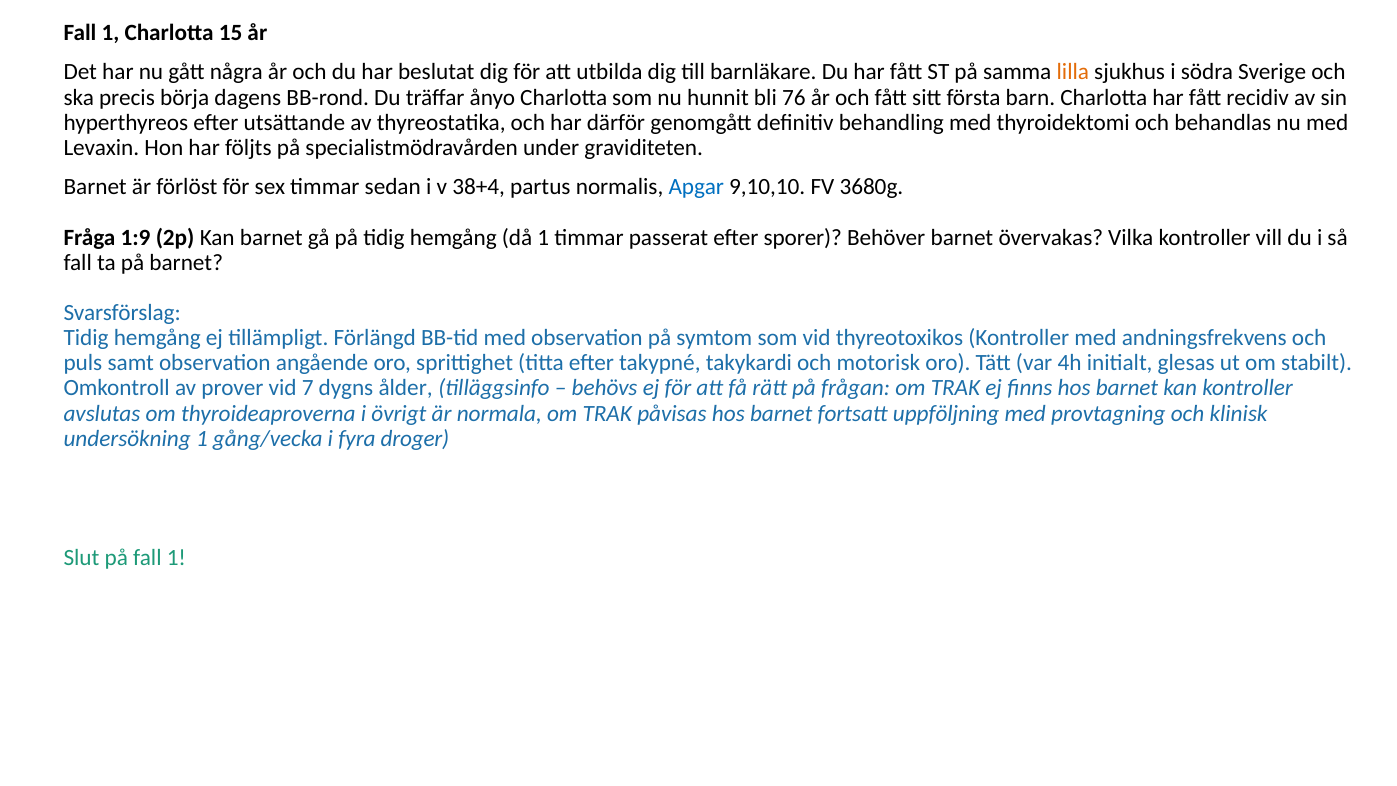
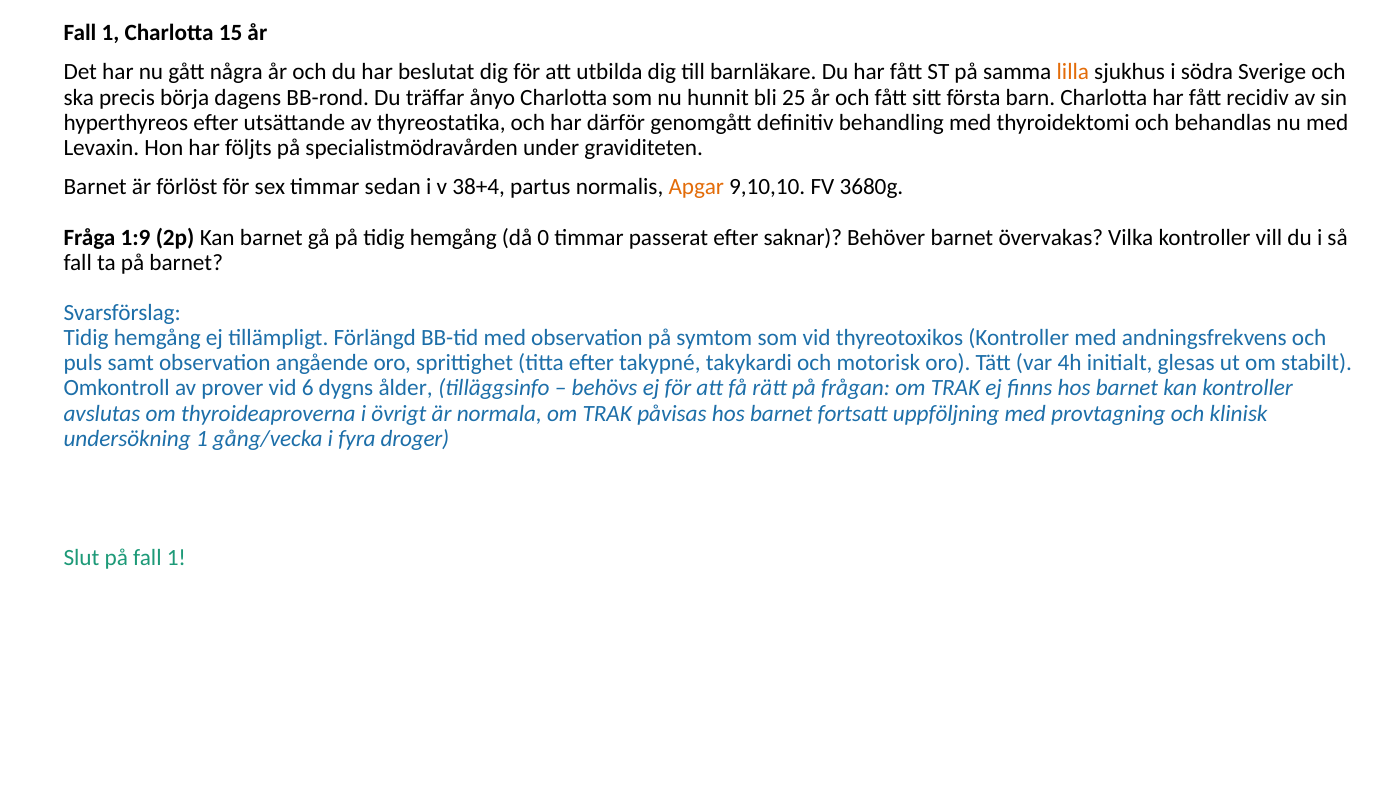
76: 76 -> 25
Apgar colour: blue -> orange
då 1: 1 -> 0
sporer: sporer -> saknar
7: 7 -> 6
